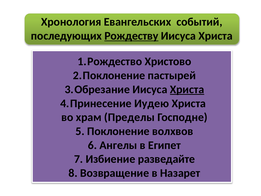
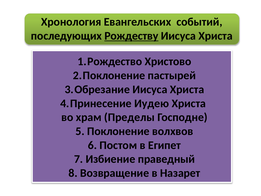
Христа at (187, 89) underline: present -> none
Ангелы: Ангелы -> Постом
разведайте: разведайте -> праведный
